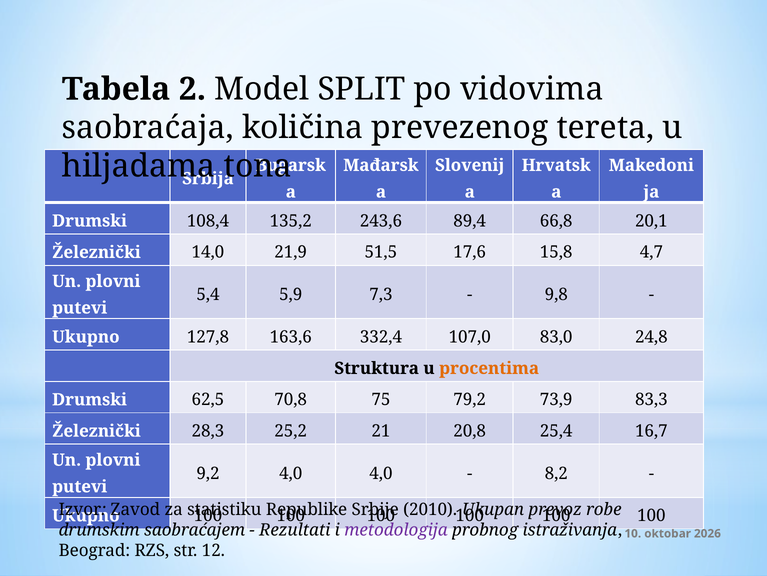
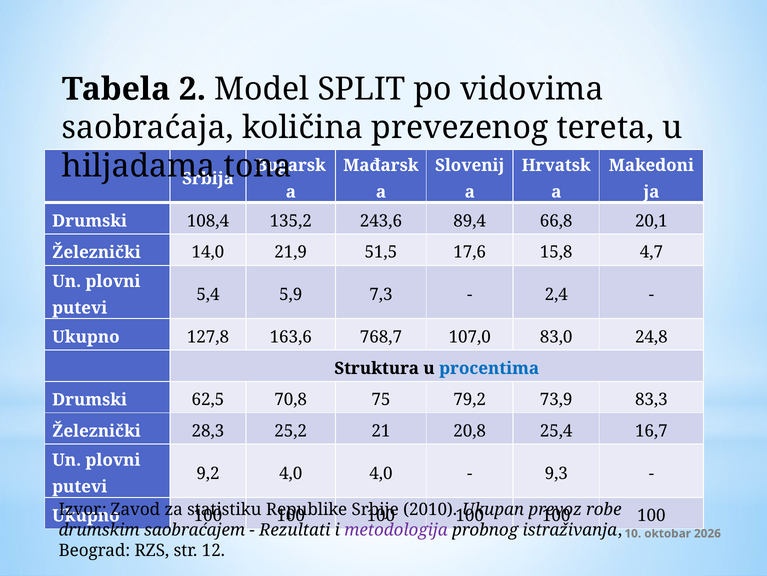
9,8: 9,8 -> 2,4
332,4: 332,4 -> 768,7
procentima colour: orange -> blue
8,2: 8,2 -> 9,3
